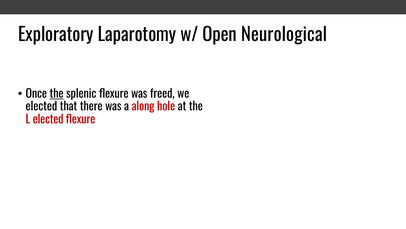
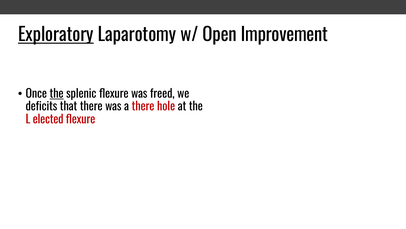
Exploratory underline: none -> present
Neurological: Neurological -> Improvement
elected at (41, 106): elected -> deficits
a along: along -> there
